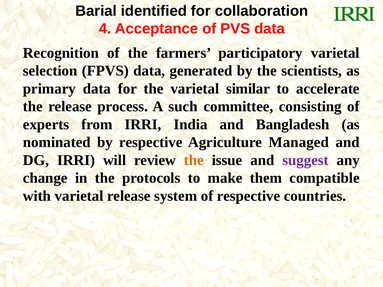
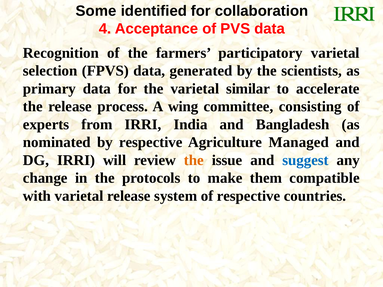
Barial: Barial -> Some
such: such -> wing
suggest colour: purple -> blue
